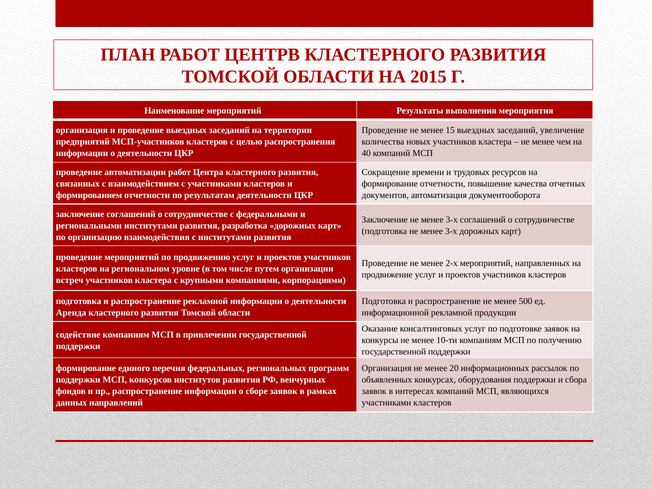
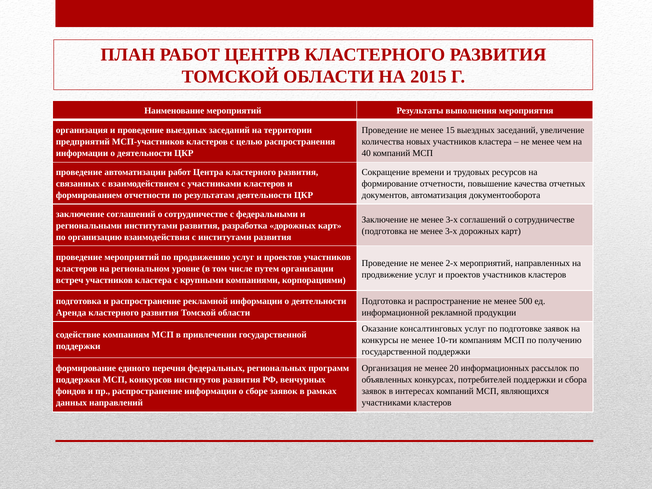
оборудования: оборудования -> потребителей
